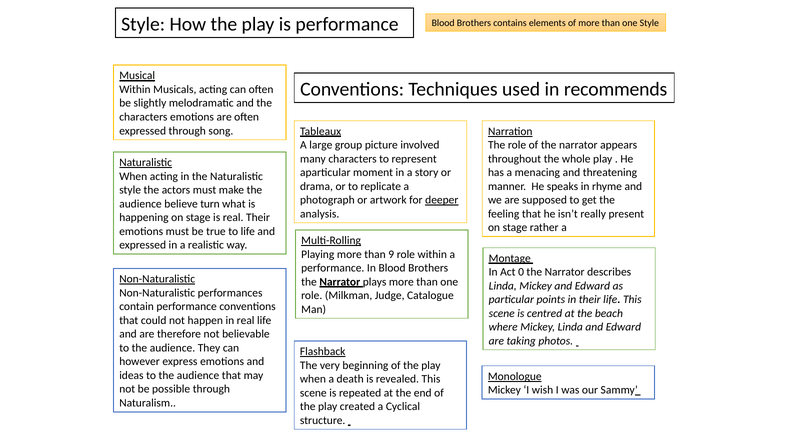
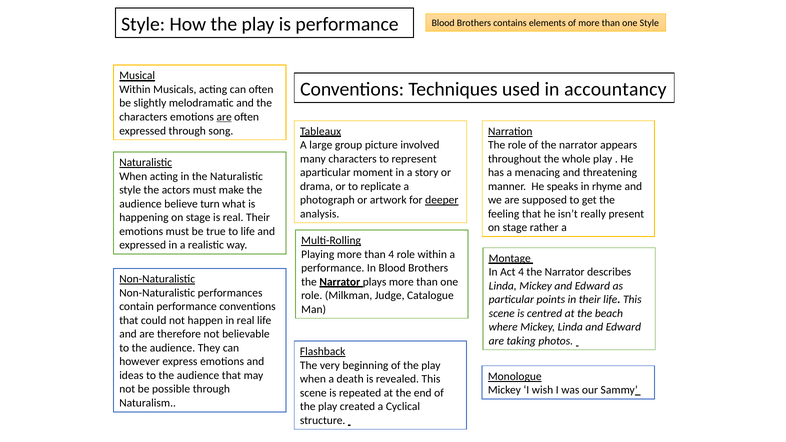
recommends: recommends -> accountancy
are at (224, 117) underline: none -> present
than 9: 9 -> 4
Act 0: 0 -> 4
